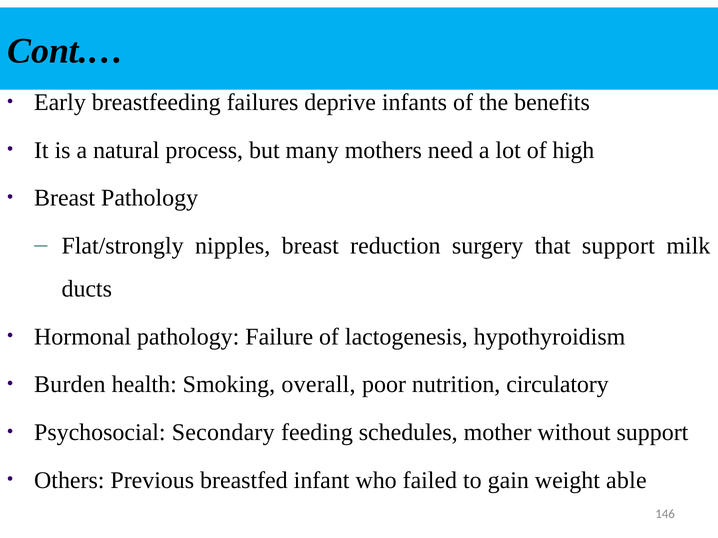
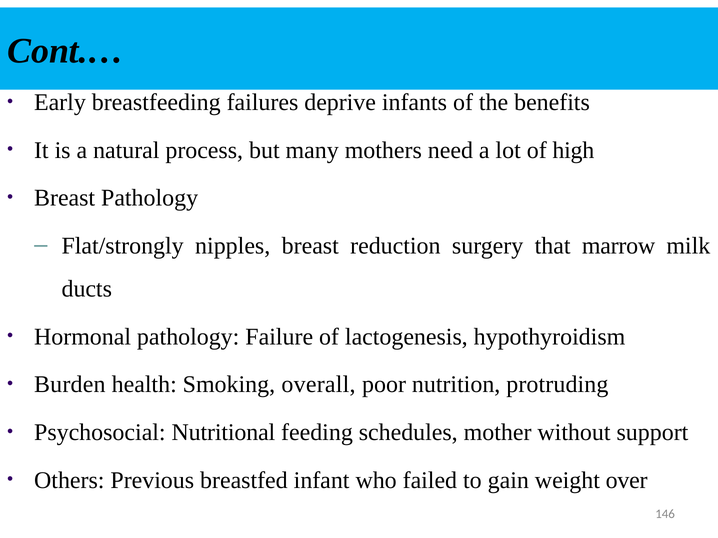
that support: support -> marrow
circulatory: circulatory -> protruding
Secondary: Secondary -> Nutritional
able: able -> over
